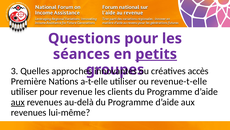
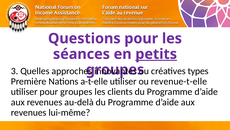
accès: accès -> types
pour revenue: revenue -> groupes
aux at (18, 102) underline: present -> none
